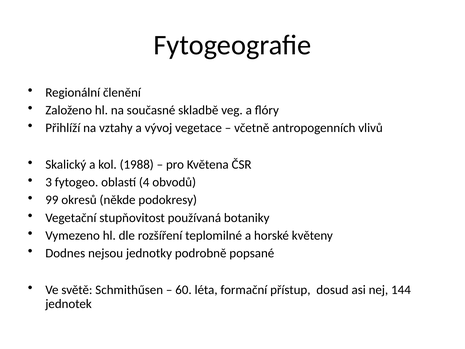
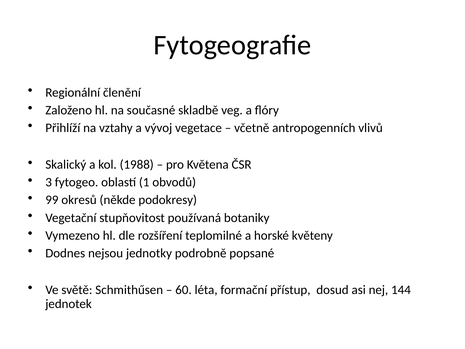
4: 4 -> 1
